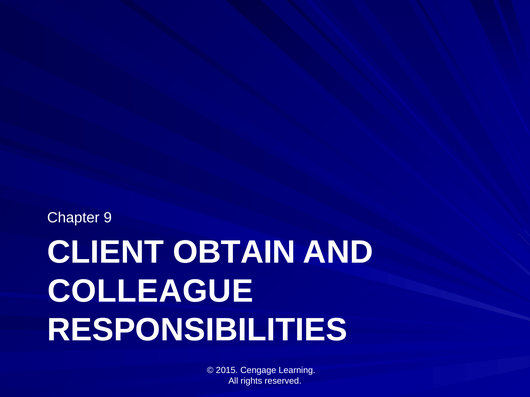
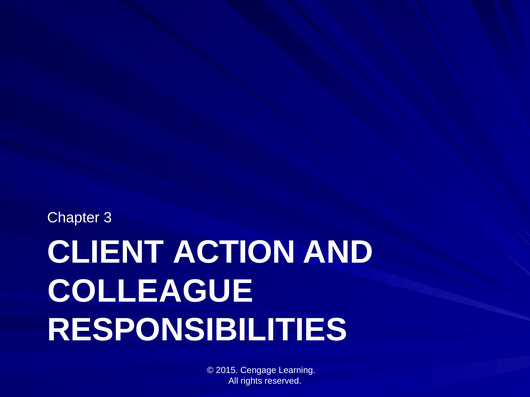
9: 9 -> 3
OBTAIN: OBTAIN -> ACTION
